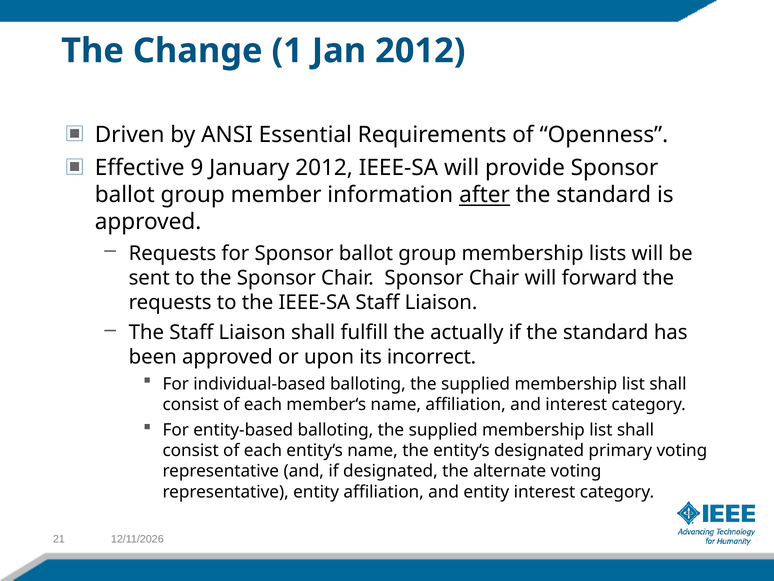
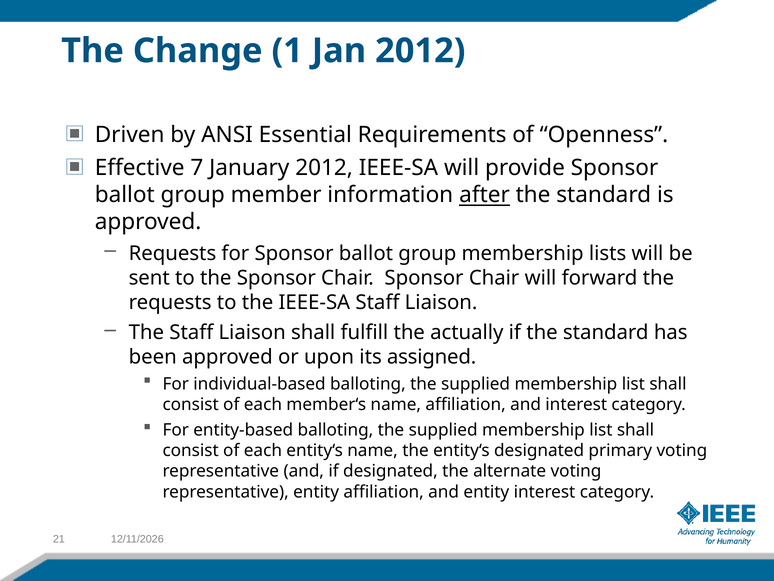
9: 9 -> 7
incorrect: incorrect -> assigned
